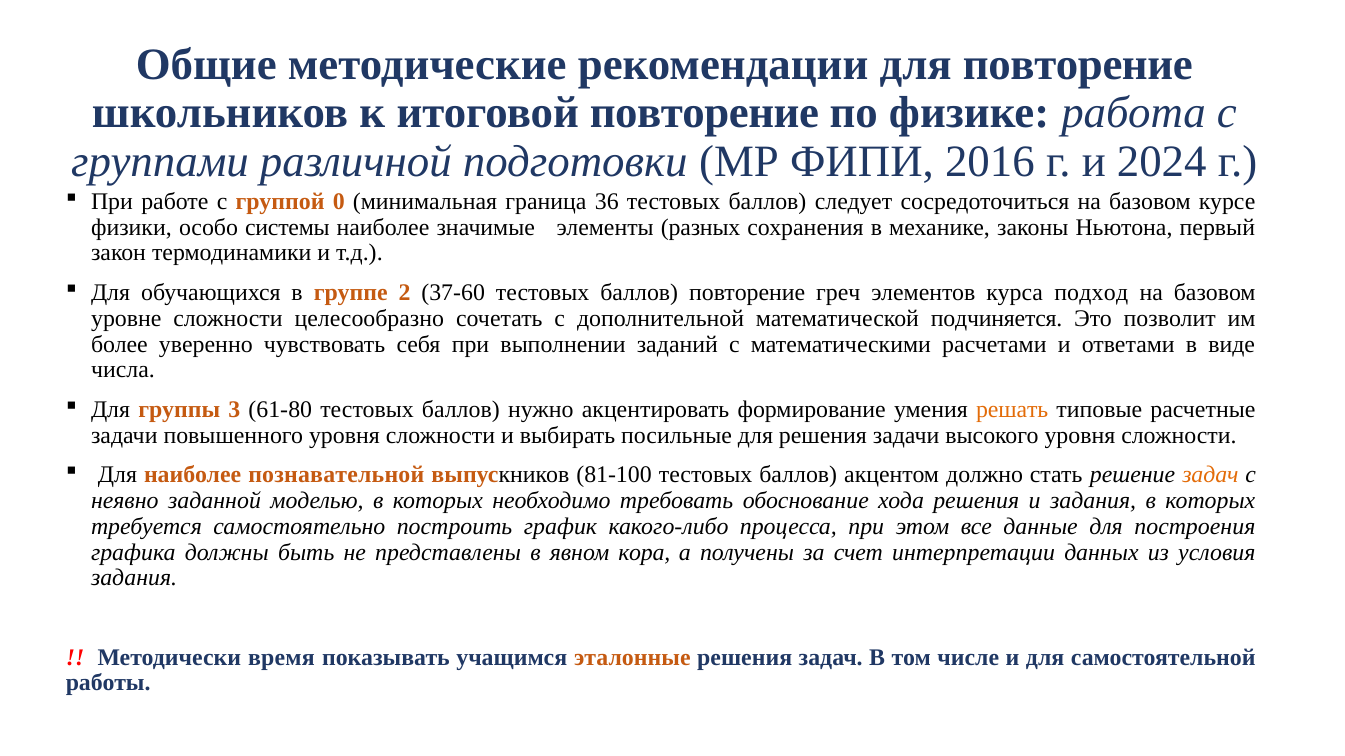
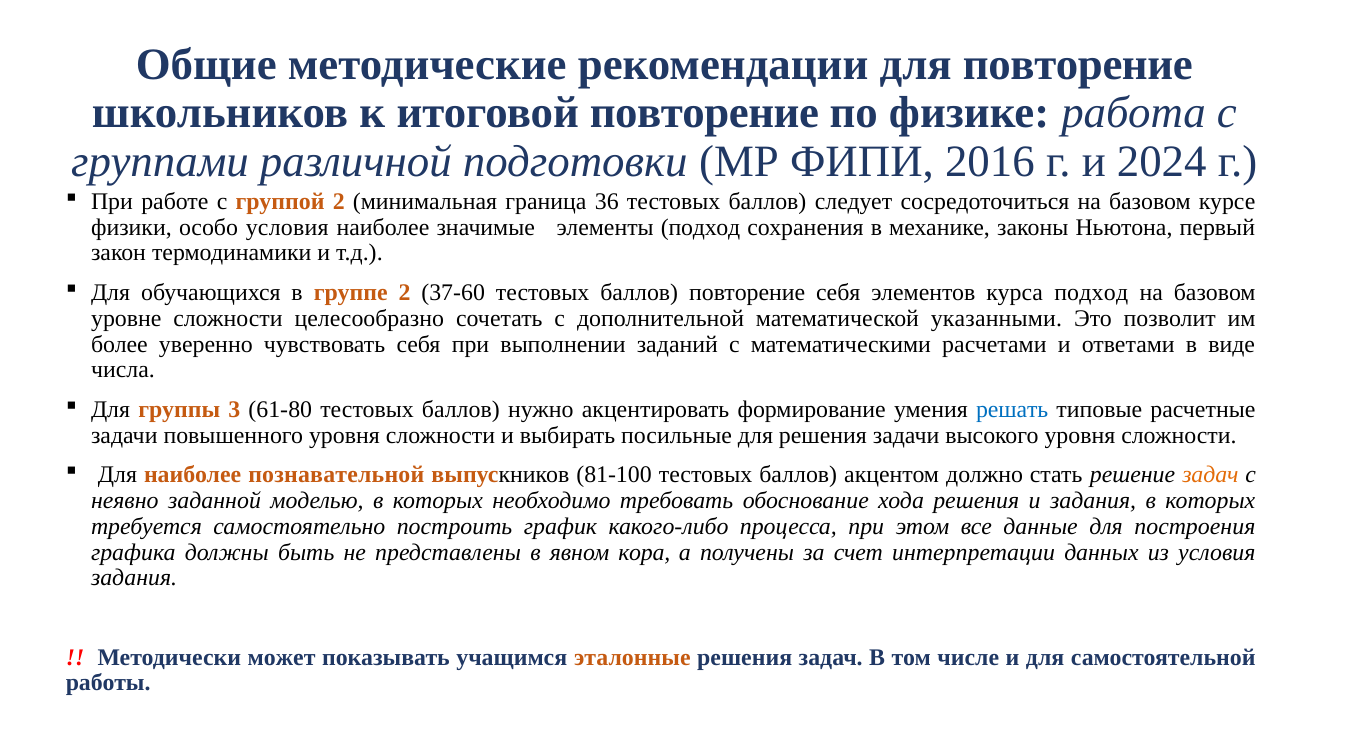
группой 0: 0 -> 2
особо системы: системы -> условия
элементы разных: разных -> подход
повторение греч: греч -> себя
подчиняется: подчиняется -> указанными
решать colour: orange -> blue
время: время -> может
